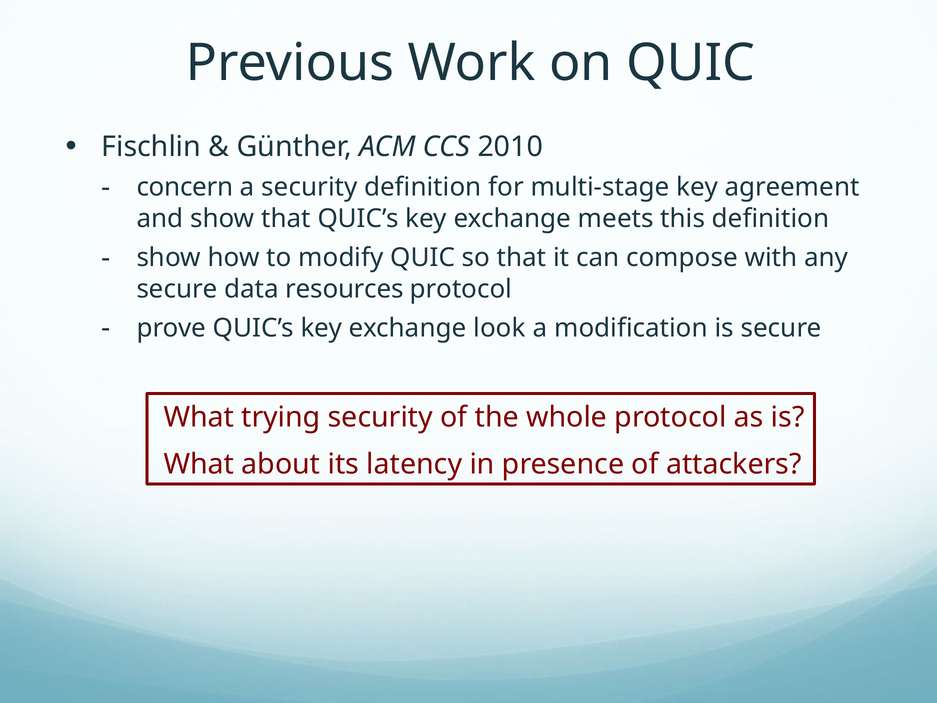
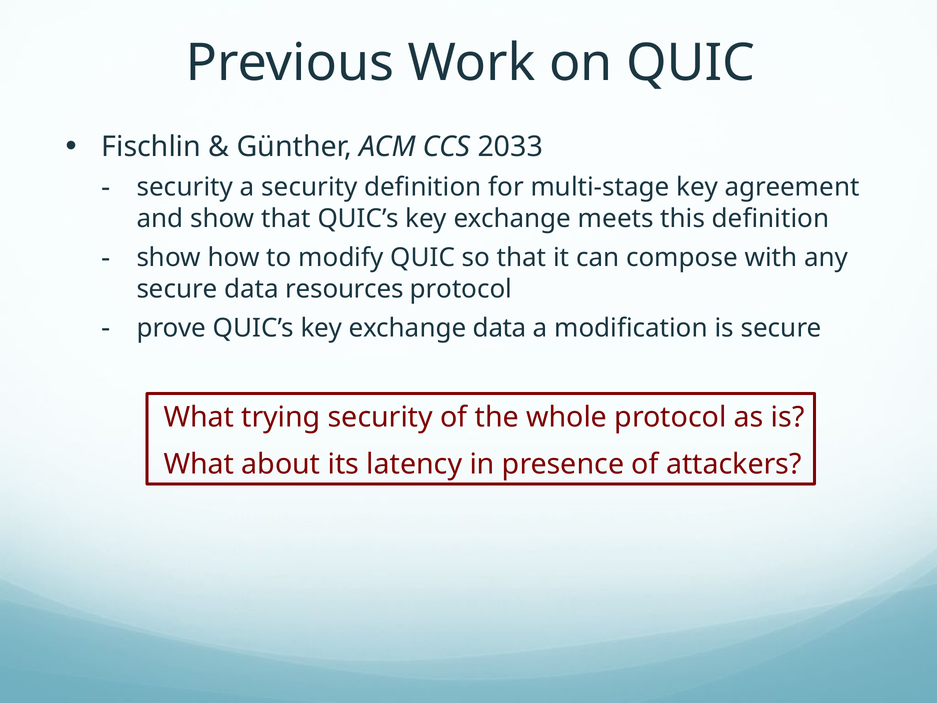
2010: 2010 -> 2033
concern at (185, 187): concern -> security
exchange look: look -> data
